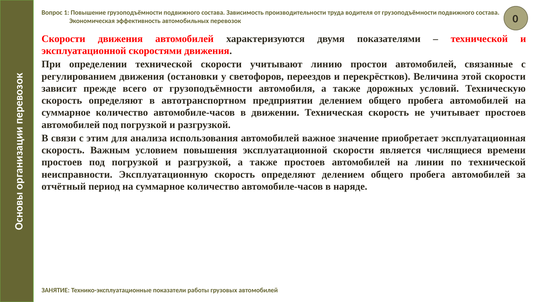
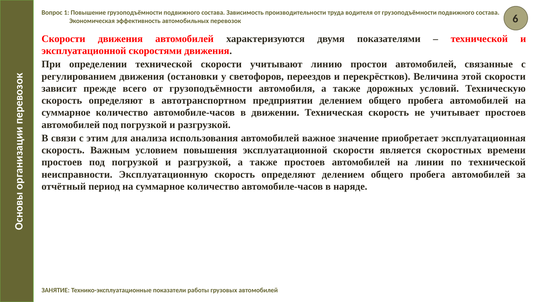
0: 0 -> 6
числящиеся: числящиеся -> скоростных
